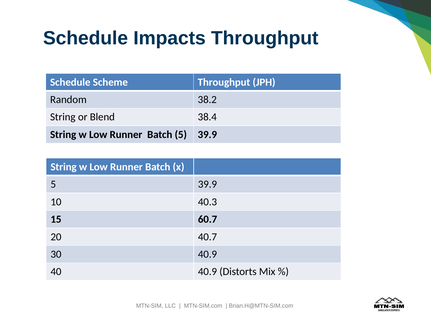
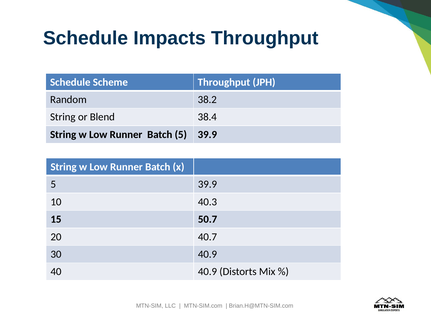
60.7: 60.7 -> 50.7
